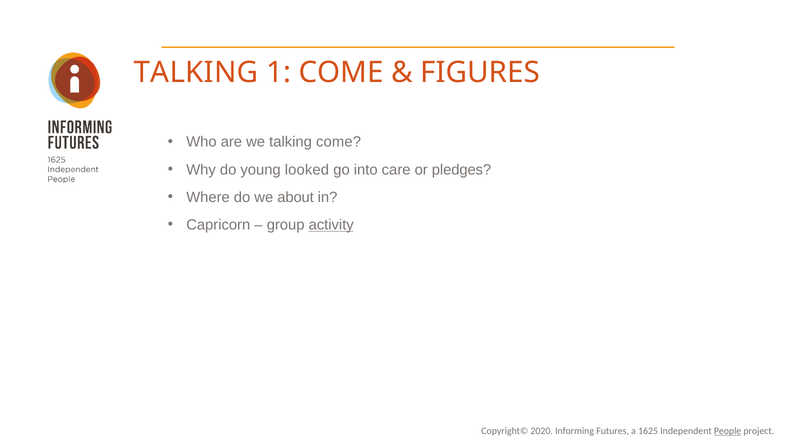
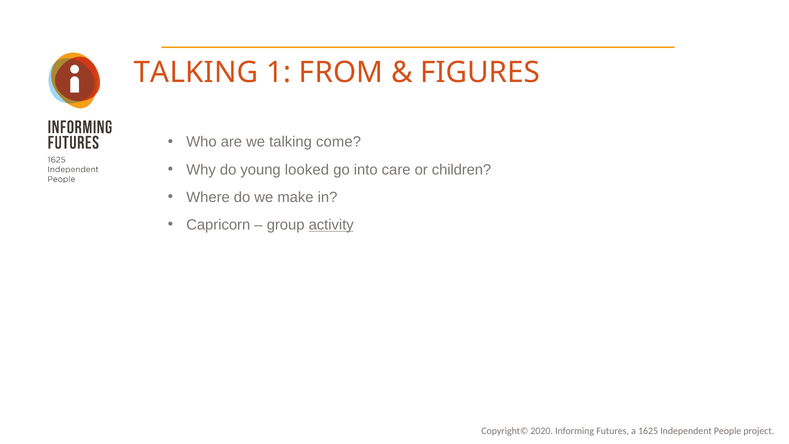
1 COME: COME -> FROM
pledges: pledges -> children
about: about -> make
People underline: present -> none
